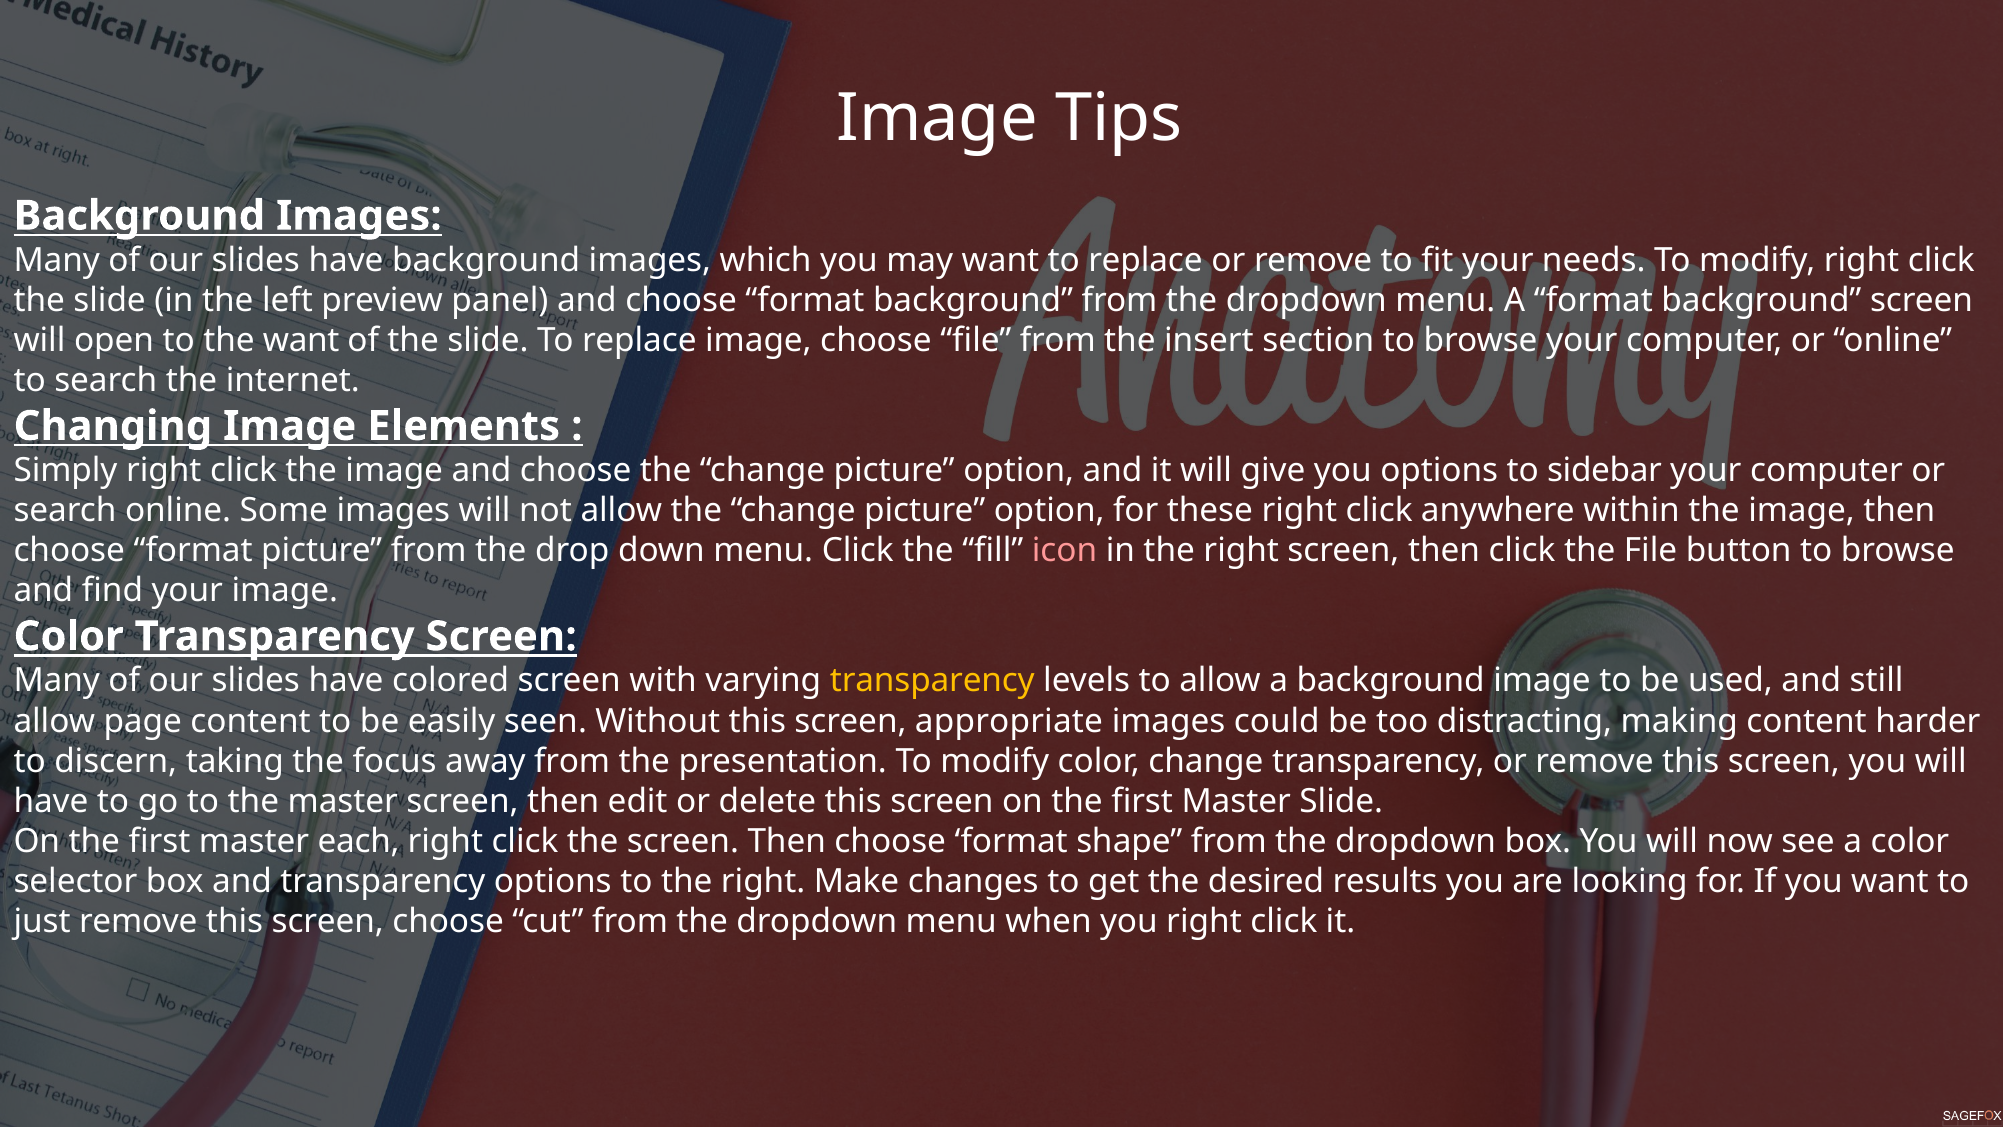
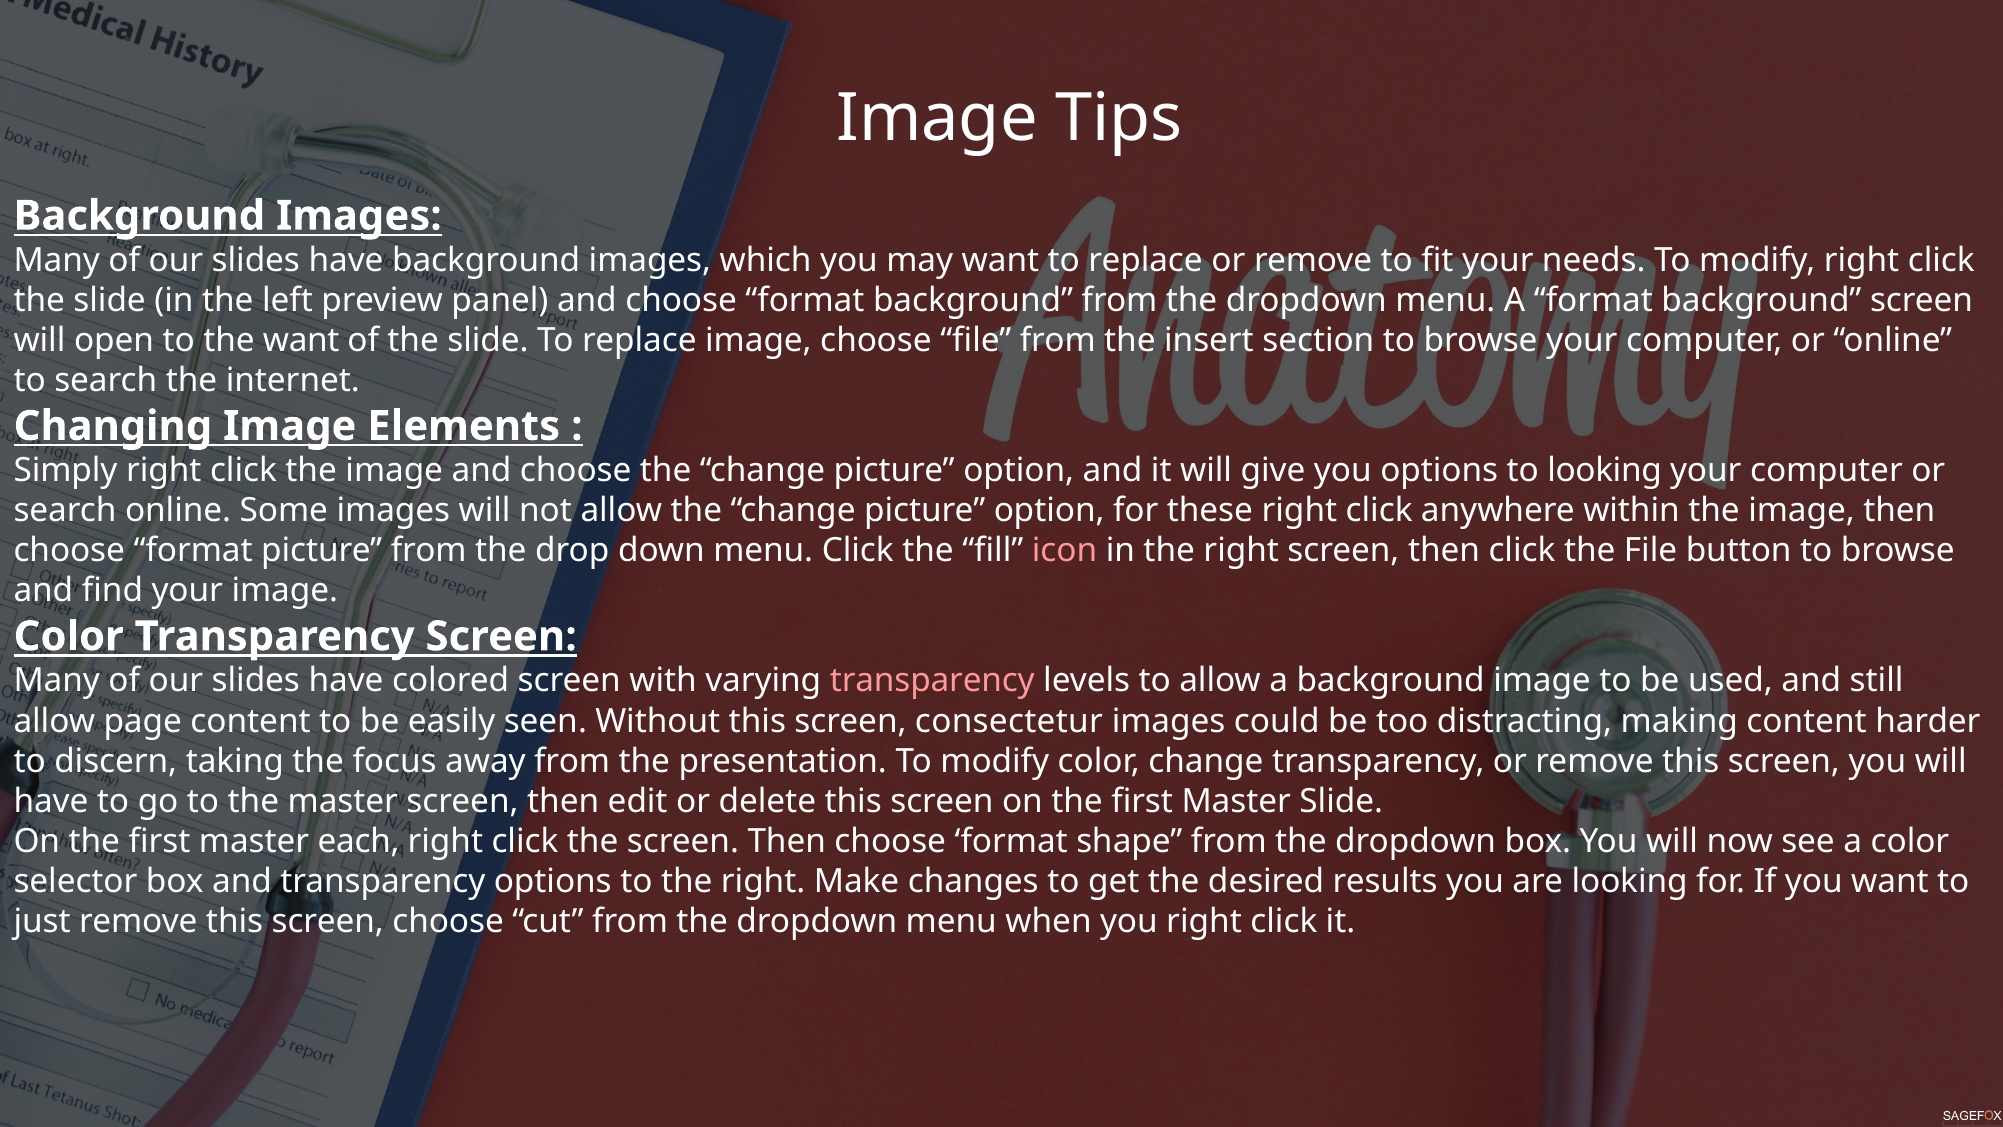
to sidebar: sidebar -> looking
transparency at (932, 681) colour: yellow -> pink
appropriate: appropriate -> consectetur
